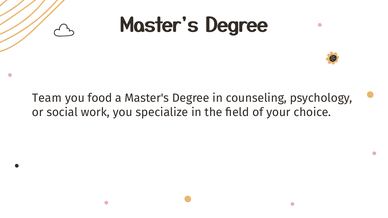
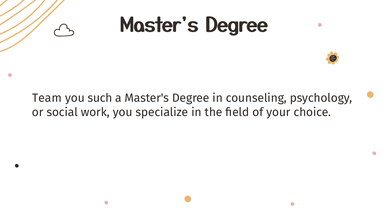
food: food -> such
